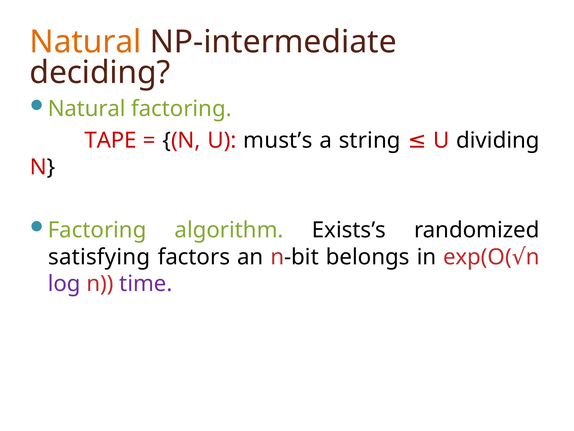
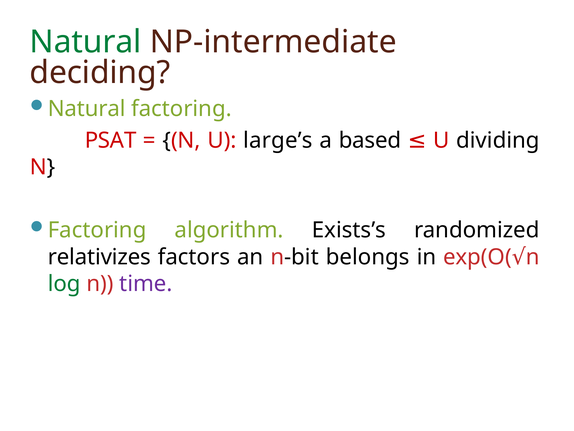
Natural at (86, 42) colour: orange -> green
TAPE: TAPE -> PSAT
must’s: must’s -> large’s
string: string -> based
satisfying: satisfying -> relativizes
log colour: purple -> green
